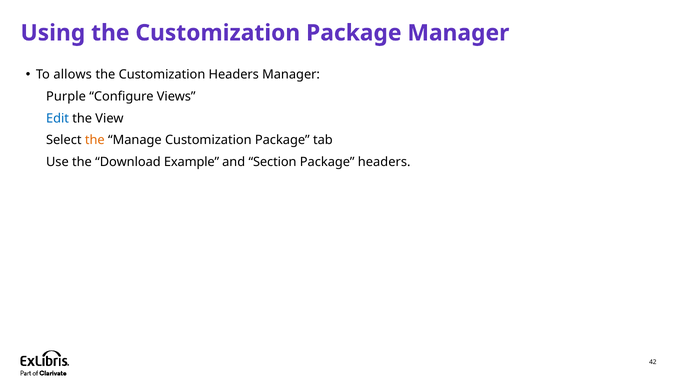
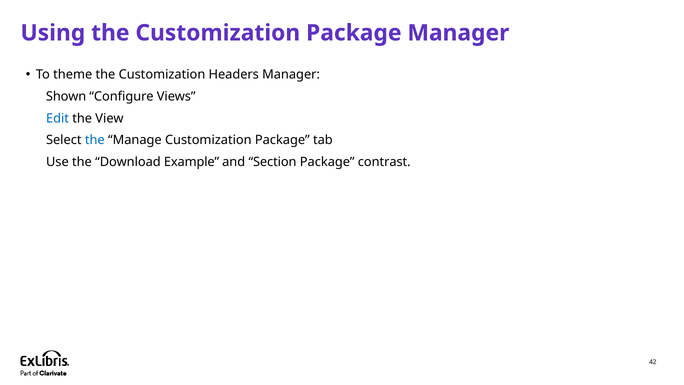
allows: allows -> theme
Purple: Purple -> Shown
the at (95, 140) colour: orange -> blue
Package headers: headers -> contrast
